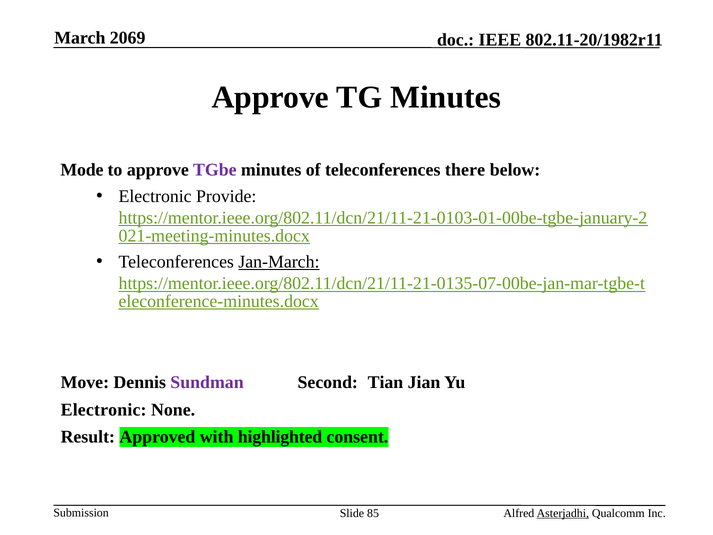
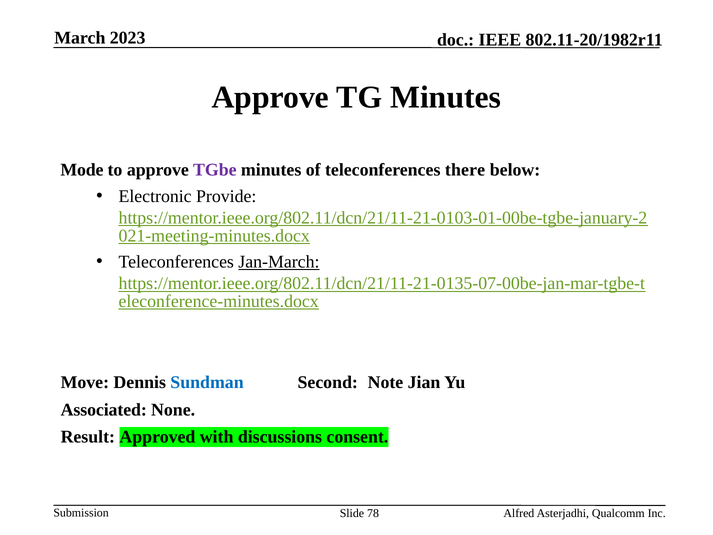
2069: 2069 -> 2023
Sundman colour: purple -> blue
Tian: Tian -> Note
Electronic at (104, 409): Electronic -> Associated
highlighted: highlighted -> discussions
85: 85 -> 78
Asterjadhi underline: present -> none
